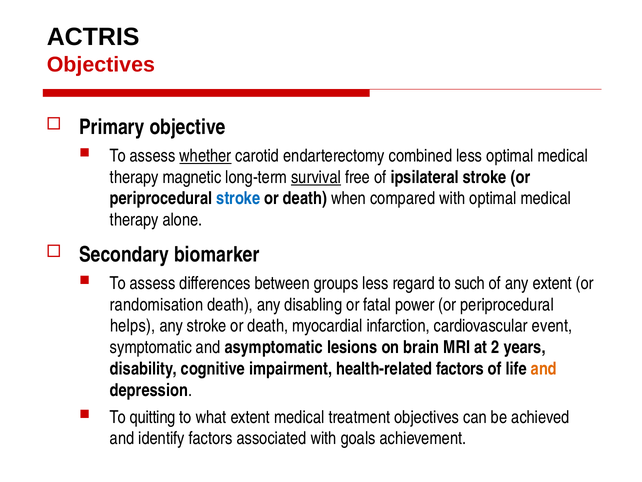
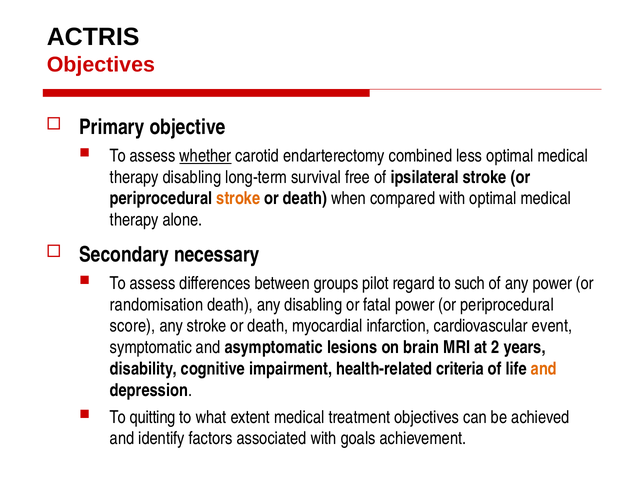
therapy magnetic: magnetic -> disabling
survival underline: present -> none
stroke at (238, 198) colour: blue -> orange
biomarker: biomarker -> necessary
groups less: less -> pilot
any extent: extent -> power
helps: helps -> score
health-related factors: factors -> criteria
